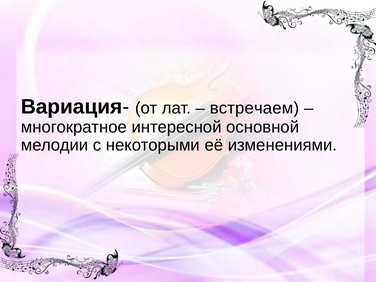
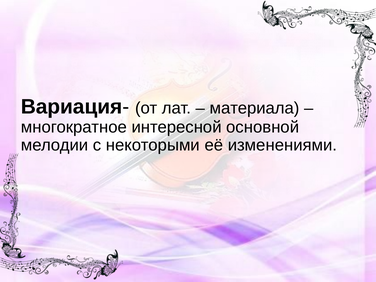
встречаем: встречаем -> материала
